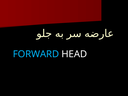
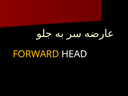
FORWARD colour: light blue -> yellow
